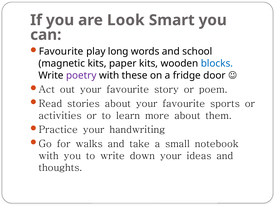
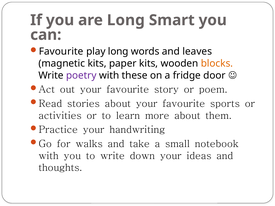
are Look: Look -> Long
school: school -> leaves
blocks colour: blue -> orange
